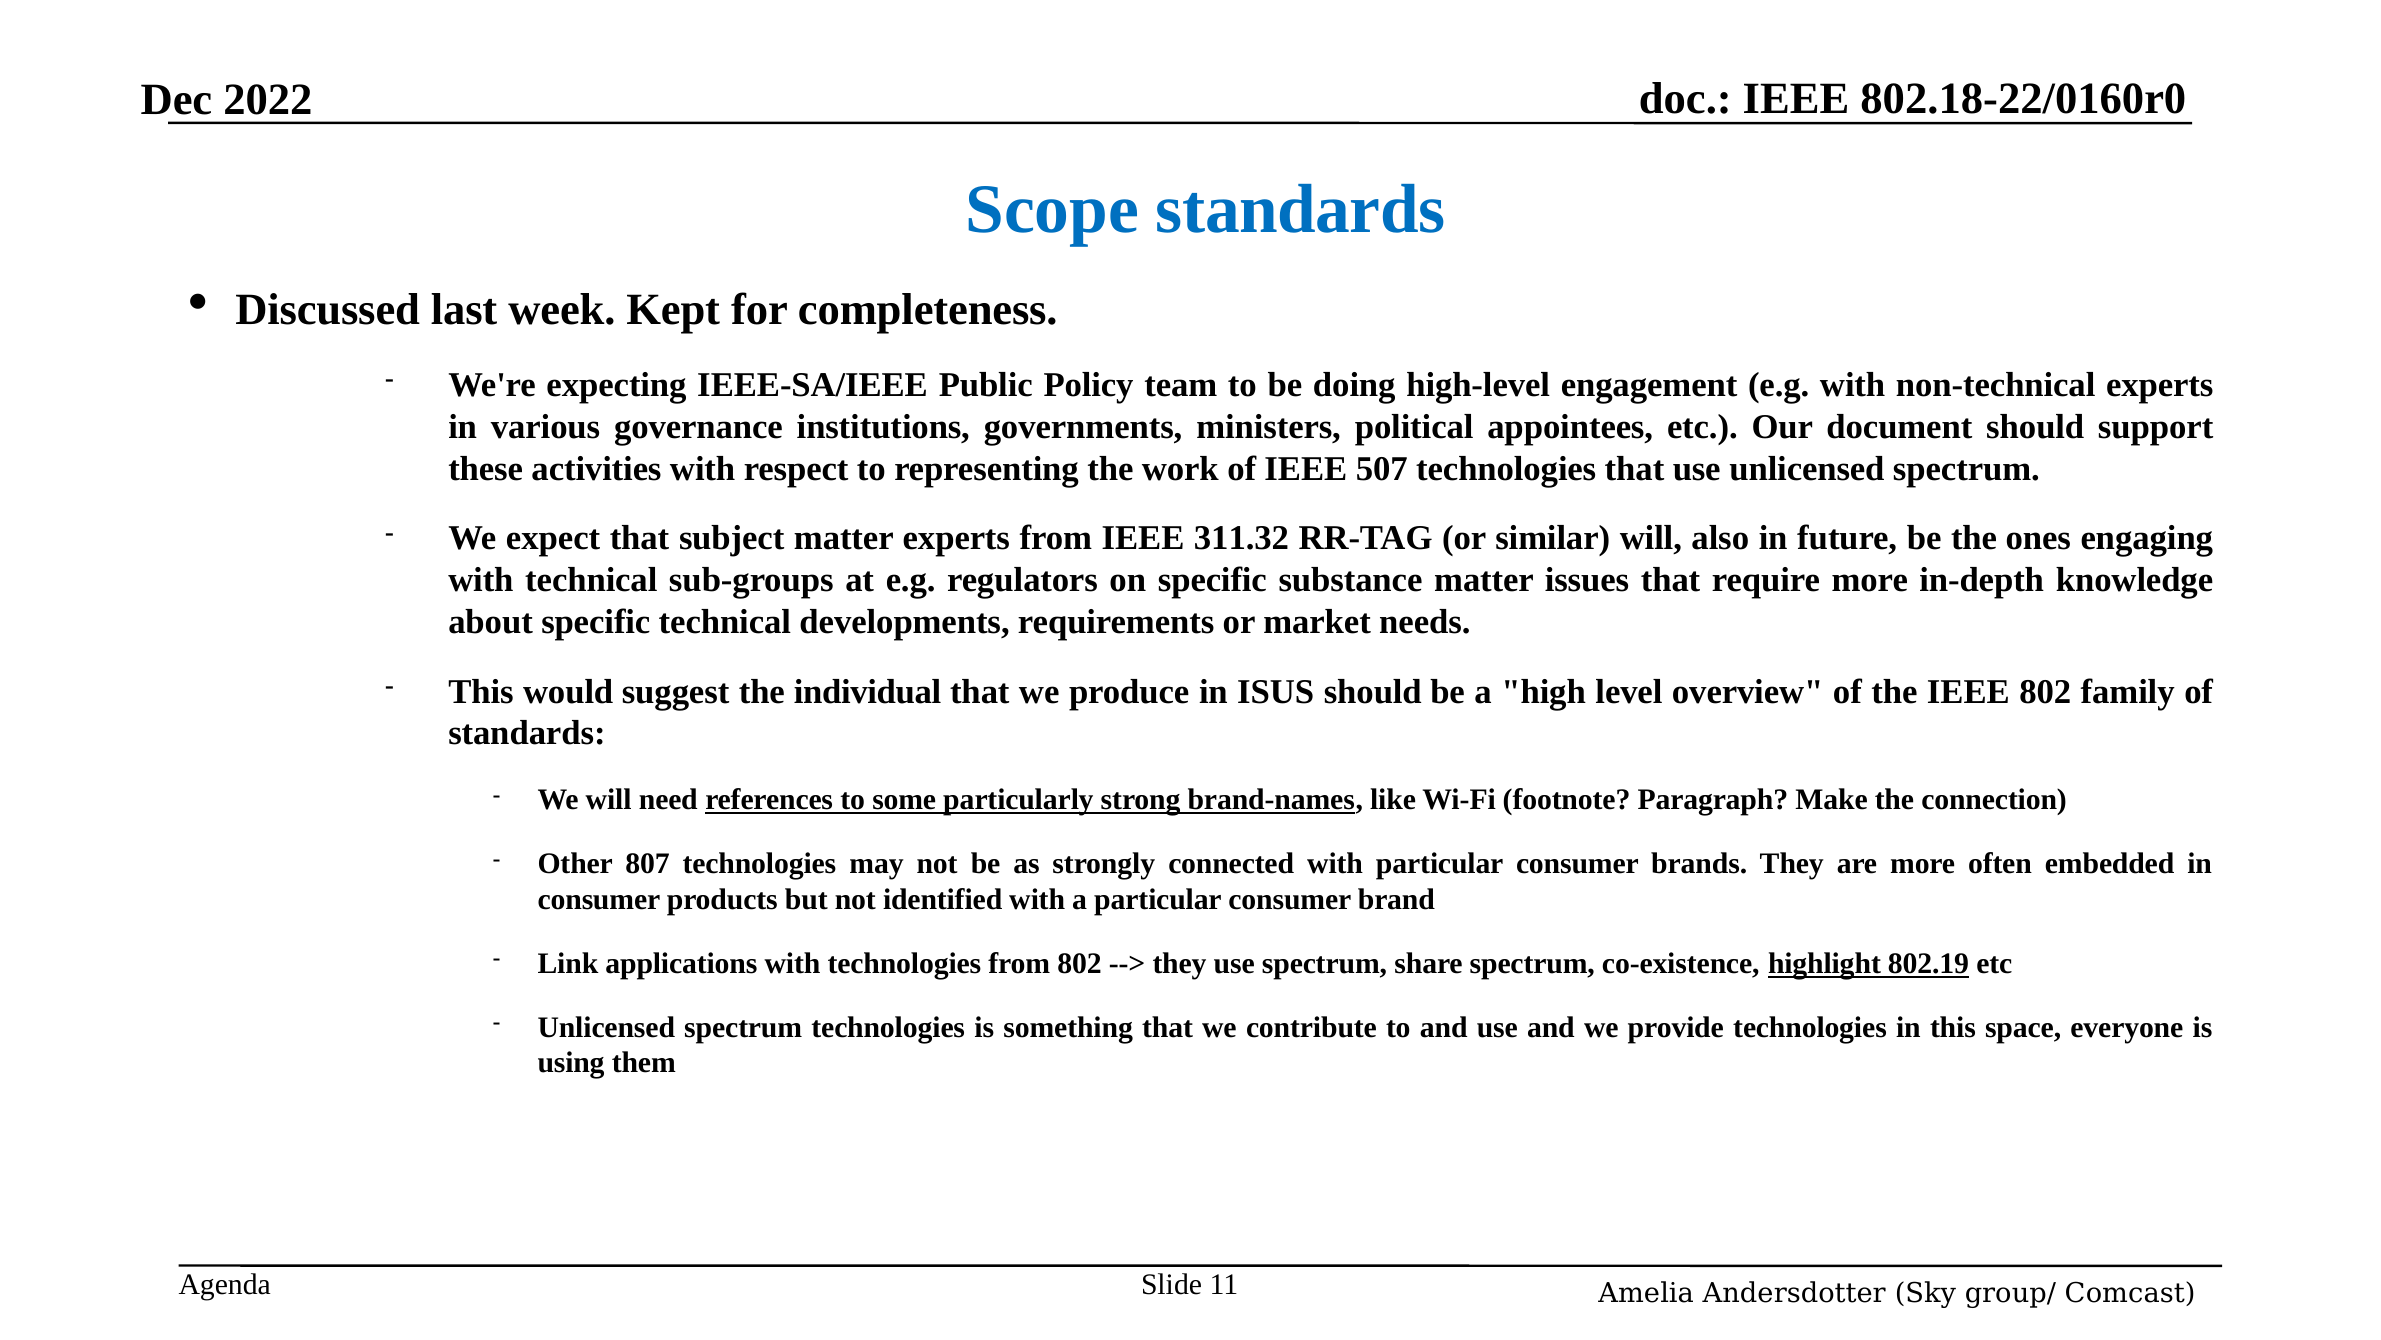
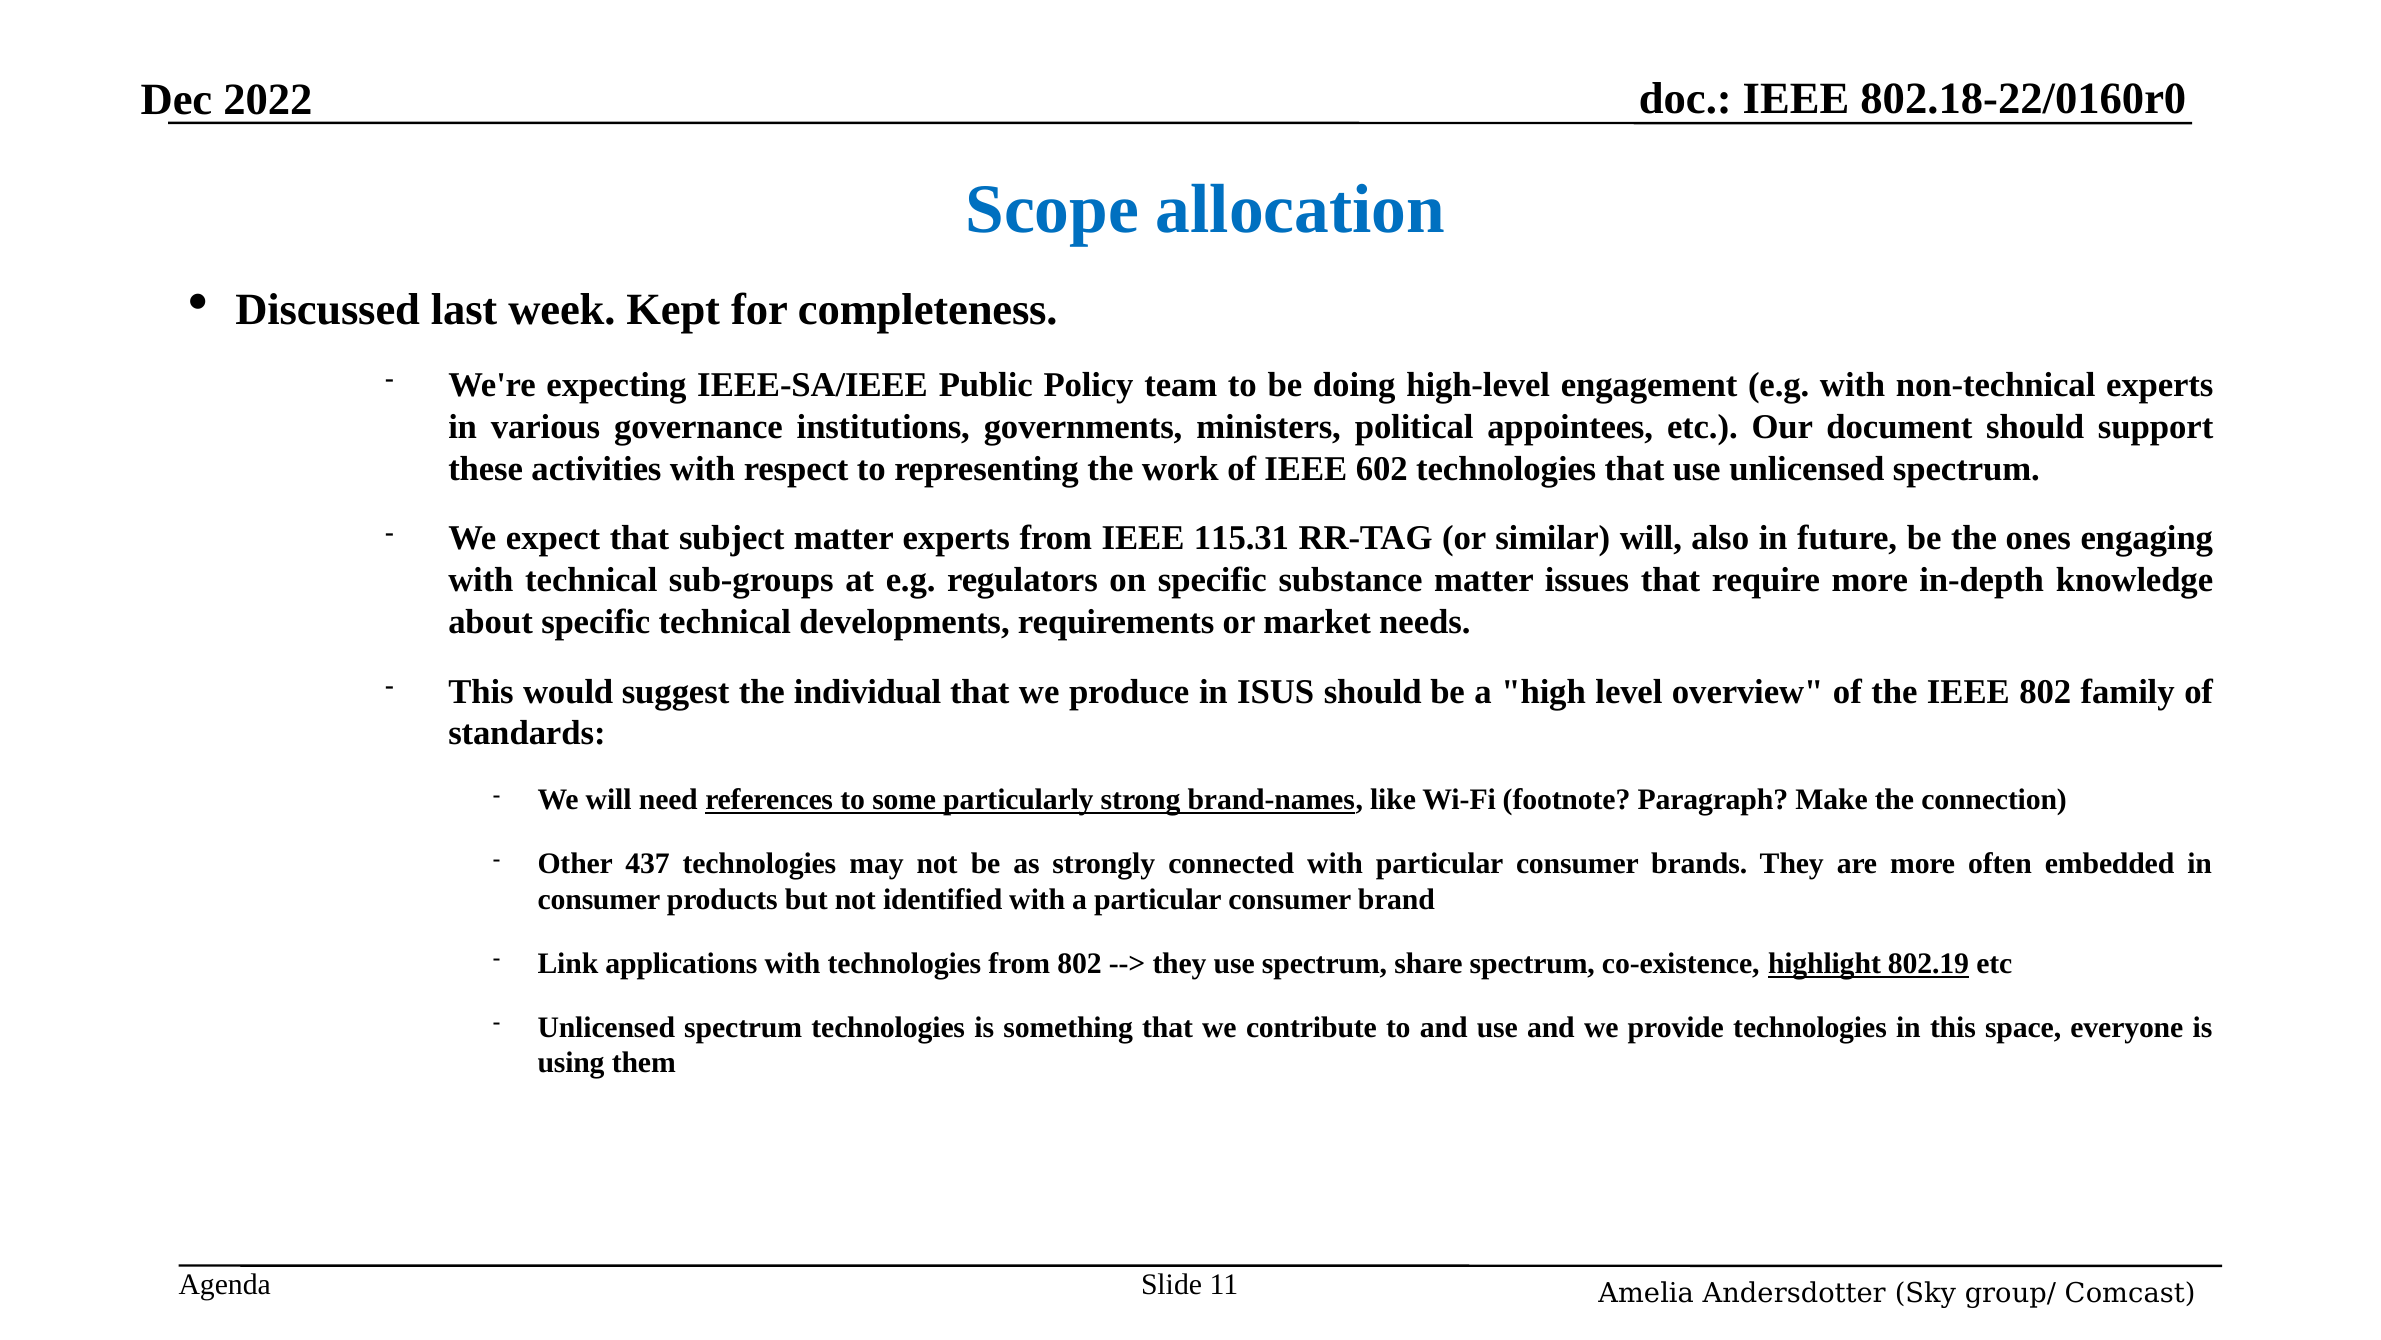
Scope standards: standards -> allocation
507: 507 -> 602
311.32: 311.32 -> 115.31
807: 807 -> 437
